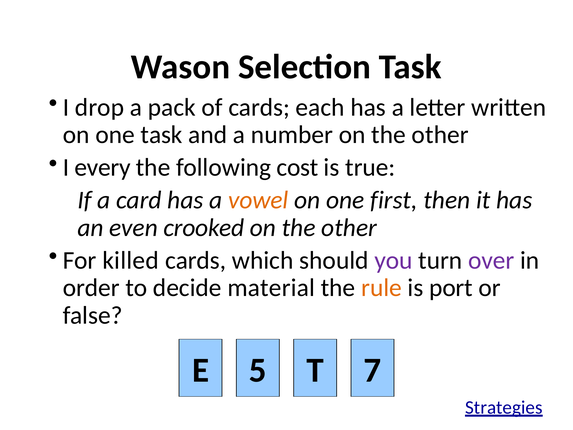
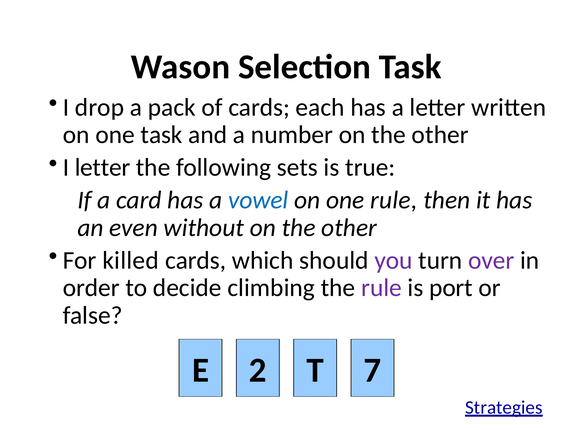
I every: every -> letter
cost: cost -> sets
vowel colour: orange -> blue
one first: first -> rule
crooked: crooked -> without
material: material -> climbing
rule at (382, 288) colour: orange -> purple
5: 5 -> 2
